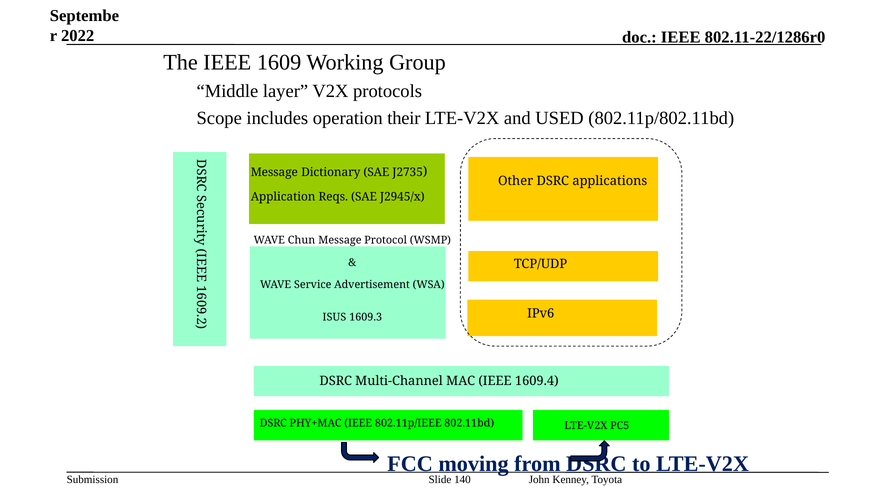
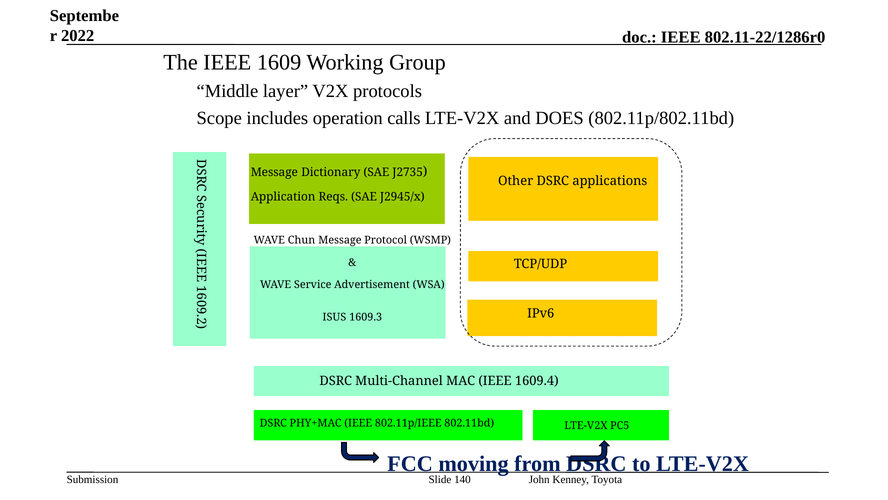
their: their -> calls
USED: USED -> DOES
